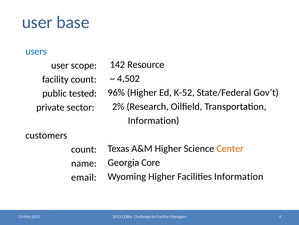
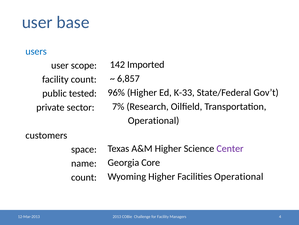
Resource: Resource -> Imported
4,502: 4,502 -> 6,857
K-52: K-52 -> K-33
2%: 2% -> 7%
Information at (154, 120): Information -> Operational
Center colour: orange -> purple
count at (84, 149): count -> space
Facilities Information: Information -> Operational
email at (84, 177): email -> count
